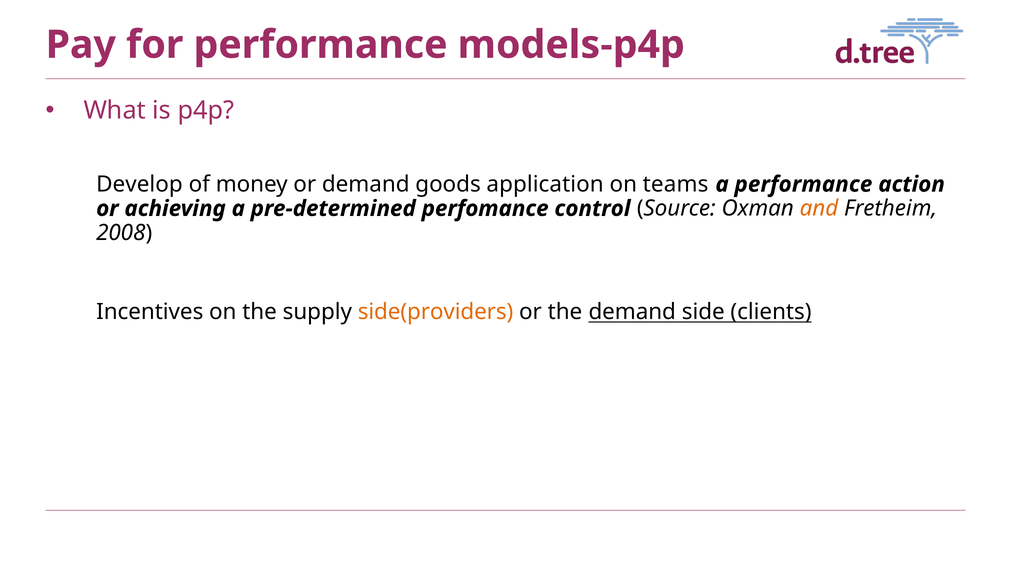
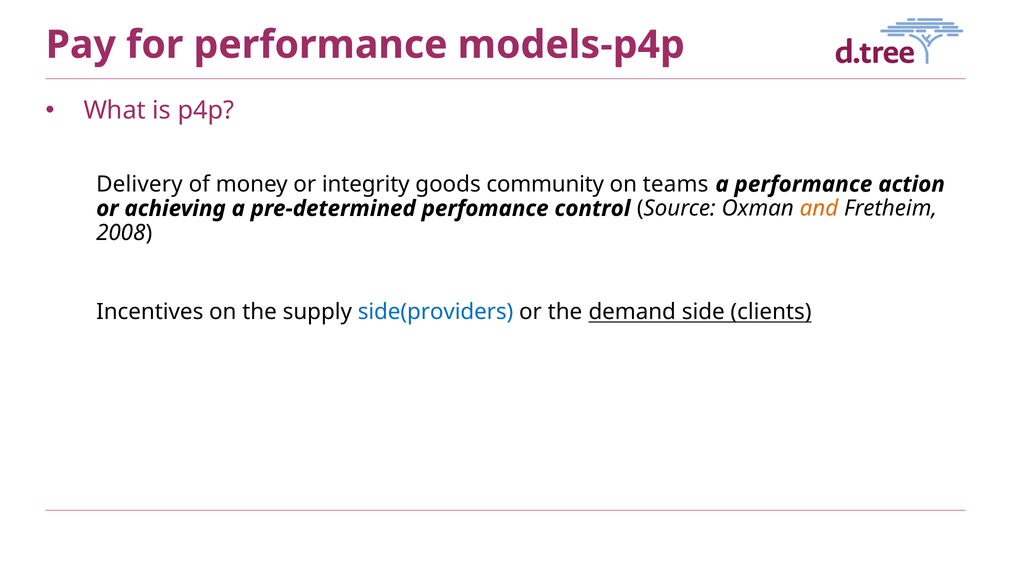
Develop: Develop -> Delivery
or demand: demand -> integrity
application: application -> community
side(providers colour: orange -> blue
